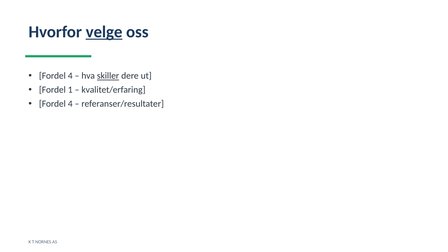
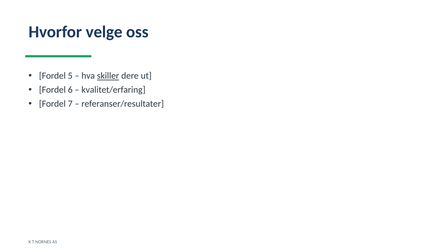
velge underline: present -> none
4 at (70, 76): 4 -> 5
1: 1 -> 6
4 at (70, 104): 4 -> 7
